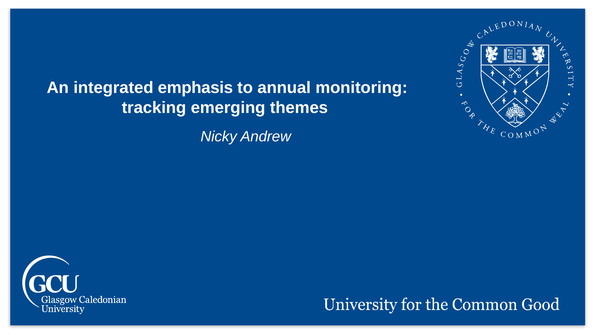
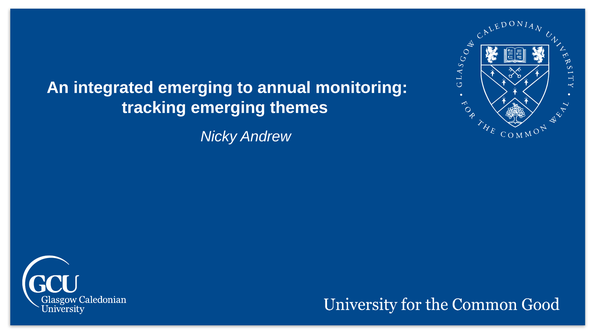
integrated emphasis: emphasis -> emerging
